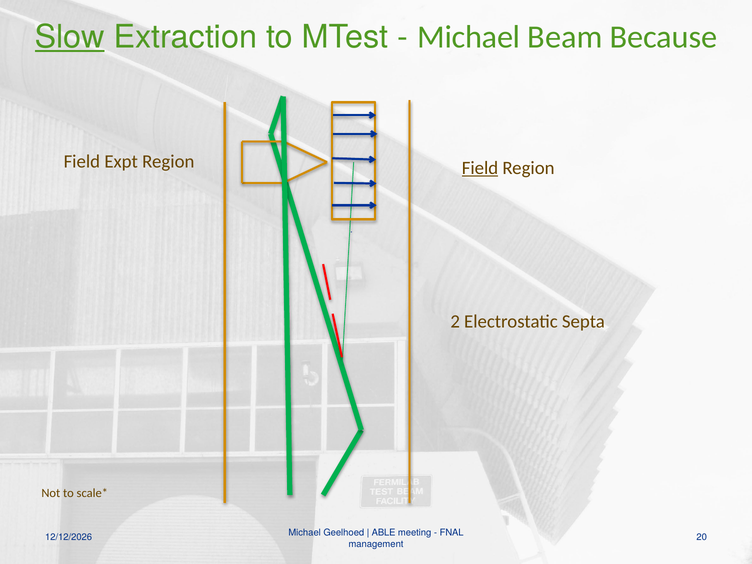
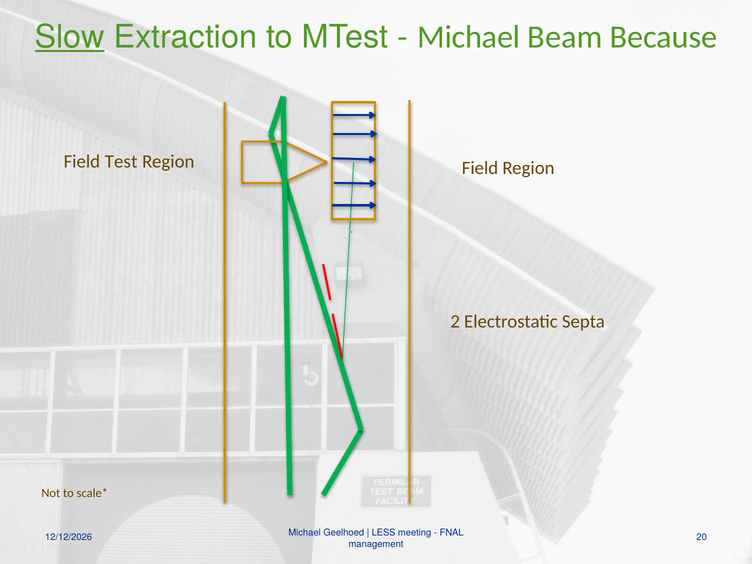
Expt: Expt -> Test
Field at (480, 168) underline: present -> none
ABLE: ABLE -> LESS
